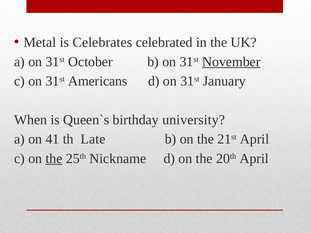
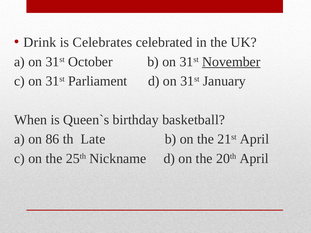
Metal: Metal -> Drink
Americans: Americans -> Parliament
university: university -> basketball
41: 41 -> 86
the at (54, 159) underline: present -> none
